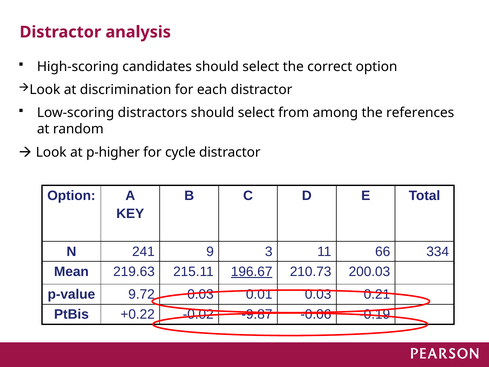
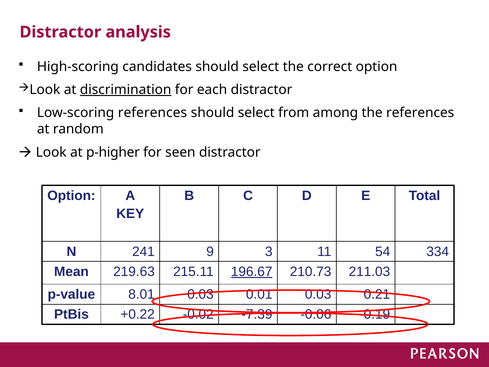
discrimination underline: none -> present
Low-scoring distractors: distractors -> references
cycle: cycle -> seen
66: 66 -> 54
200.03: 200.03 -> 211.03
9.72: 9.72 -> 8.01
-9.87: -9.87 -> -7.39
